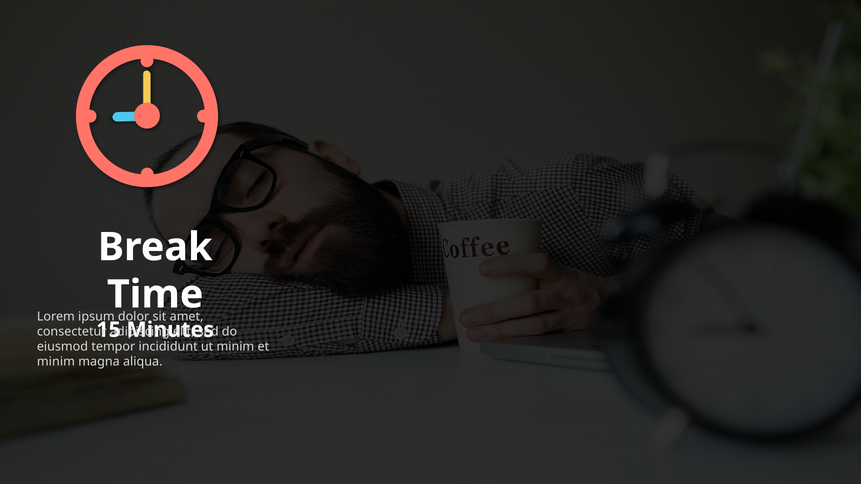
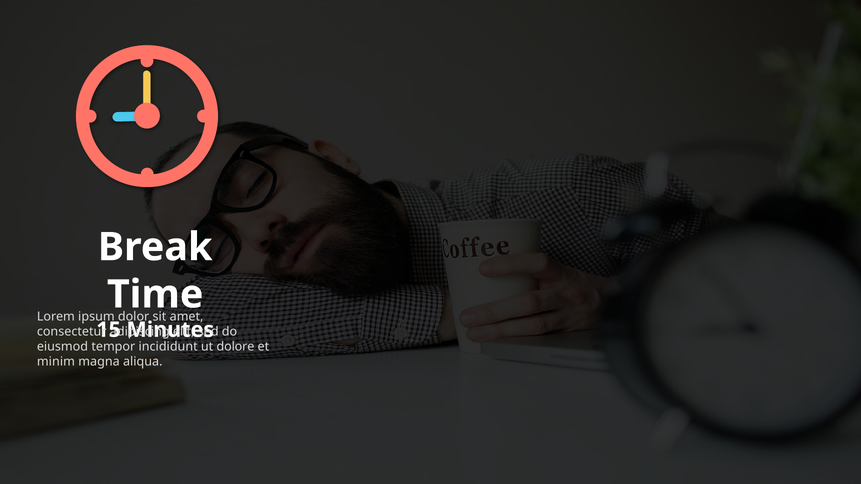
minim at (235, 347): minim -> dolore
